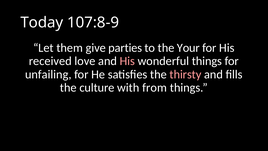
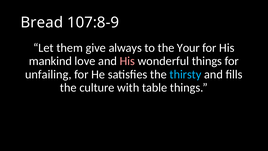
Today: Today -> Bread
parties: parties -> always
received: received -> mankind
thirsty colour: pink -> light blue
from: from -> table
